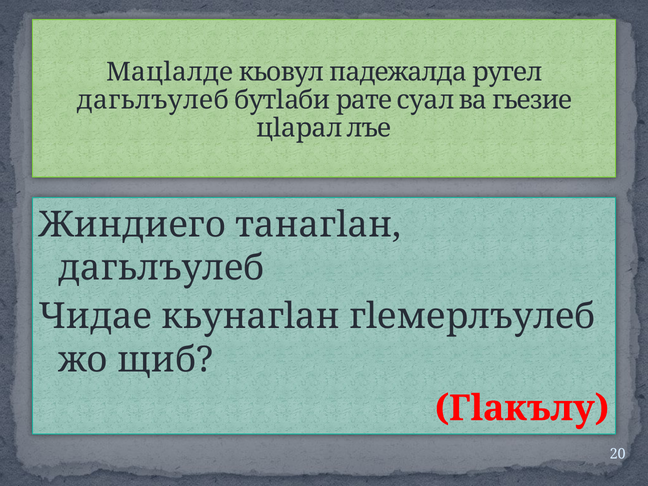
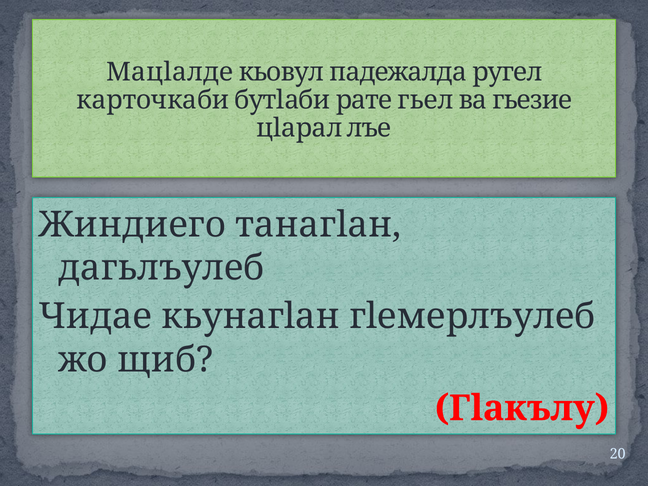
дагьлъулеб at (153, 100): дагьлъулеб -> карточкаби
суал: суал -> гьел
